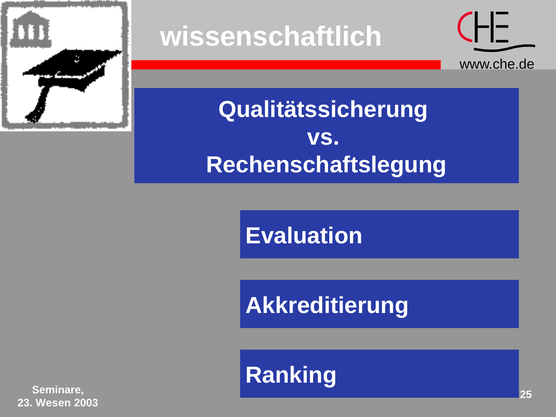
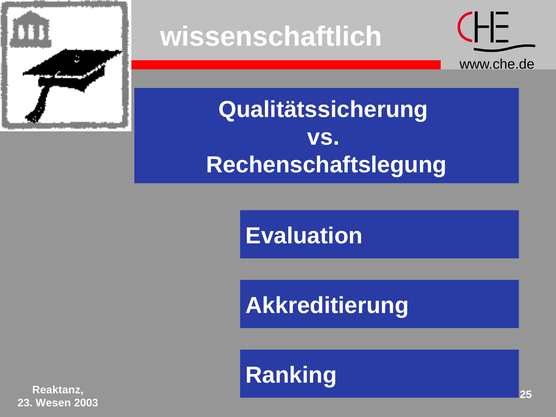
Seminare: Seminare -> Reaktanz
